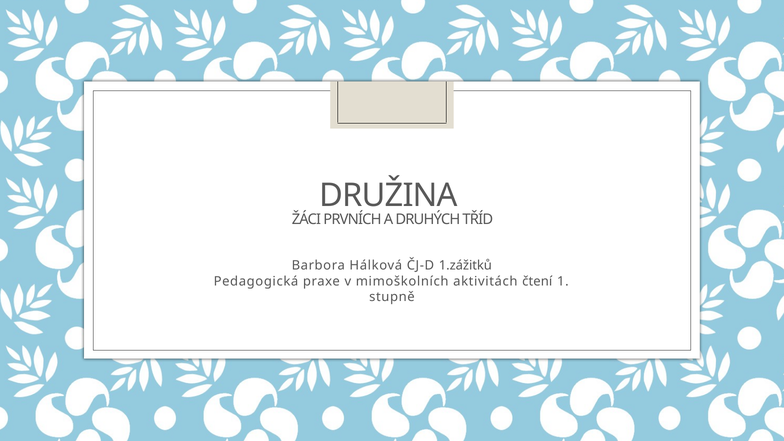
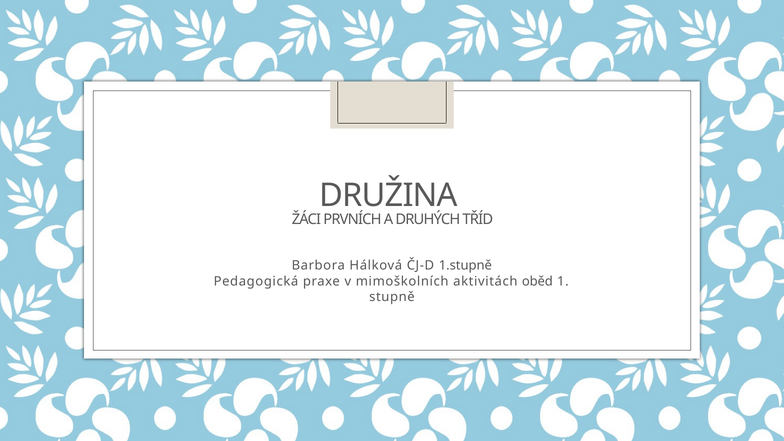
1.zážitků: 1.zážitků -> 1.stupně
čtení: čtení -> oběd
